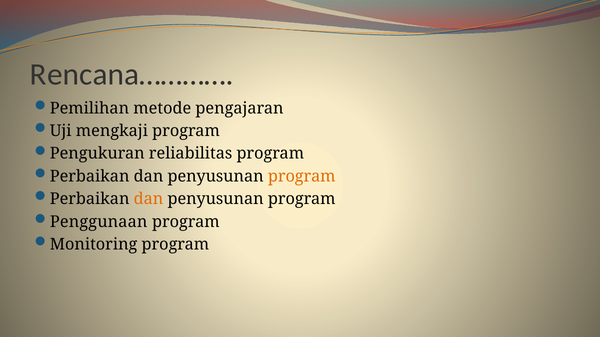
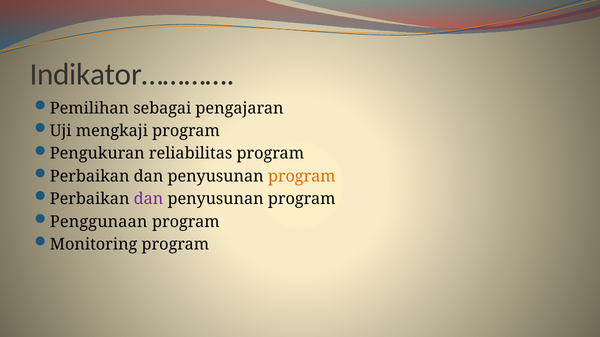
Rencana…………: Rencana………… -> Indikator…………
metode: metode -> sebagai
dan at (149, 199) colour: orange -> purple
